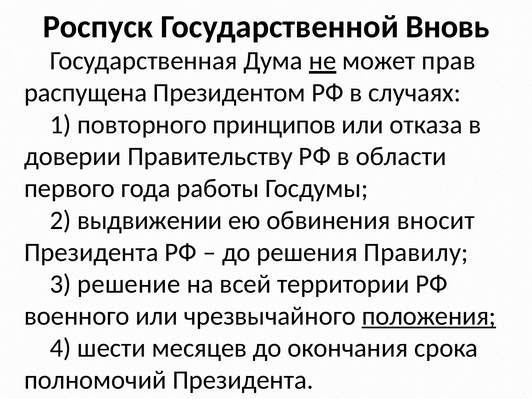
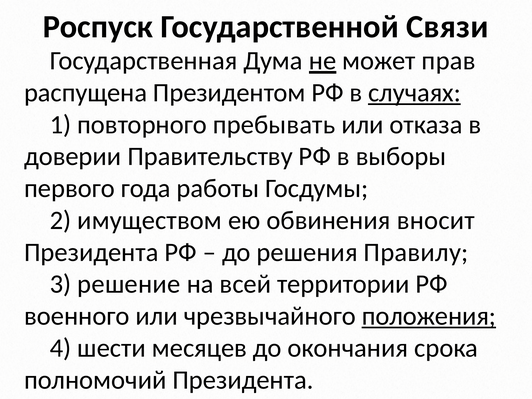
Вновь: Вновь -> Связи
случаях underline: none -> present
принципов: принципов -> пребывать
области: области -> выборы
выдвижении: выдвижении -> имуществом
